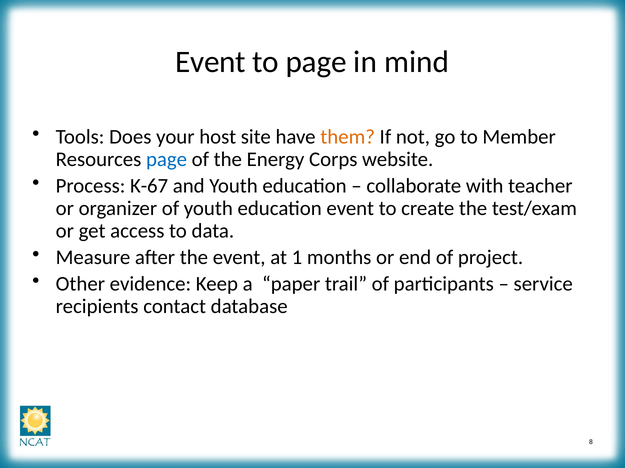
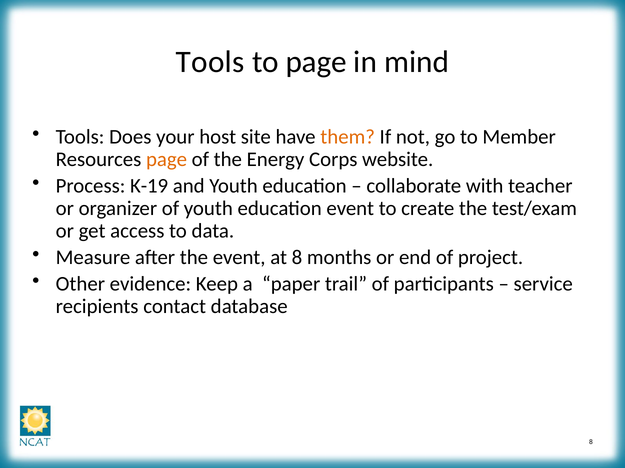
Event at (211, 62): Event -> Tools
page at (167, 160) colour: blue -> orange
K-67: K-67 -> K-19
at 1: 1 -> 8
